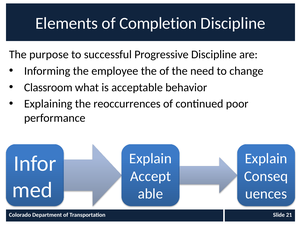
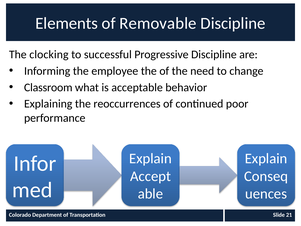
Completion: Completion -> Removable
purpose: purpose -> clocking
